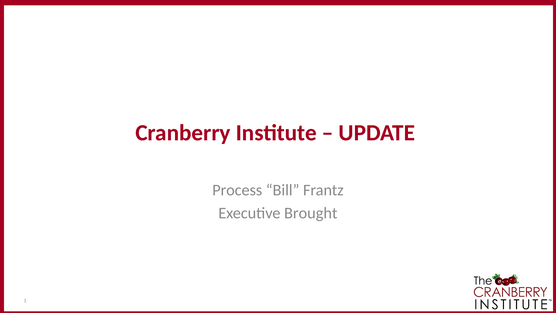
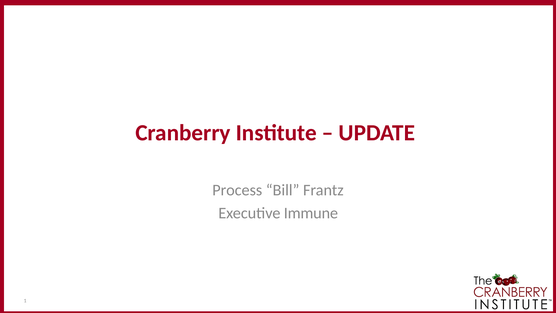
Brought: Brought -> Immune
